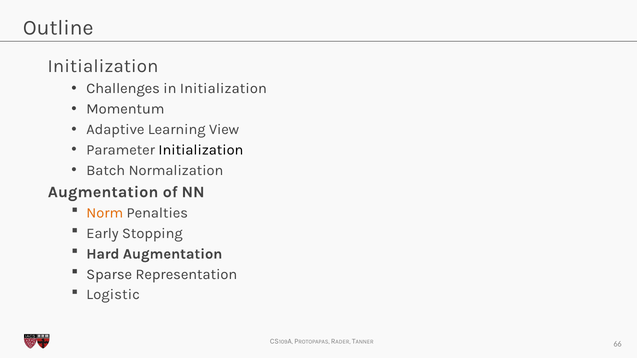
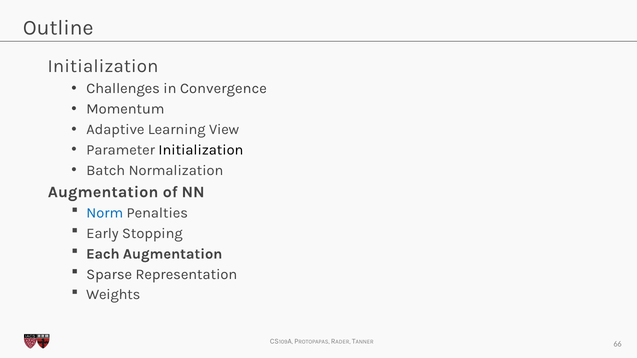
in Initialization: Initialization -> Convergence
Norm colour: orange -> blue
Hard: Hard -> Each
Logistic: Logistic -> Weights
